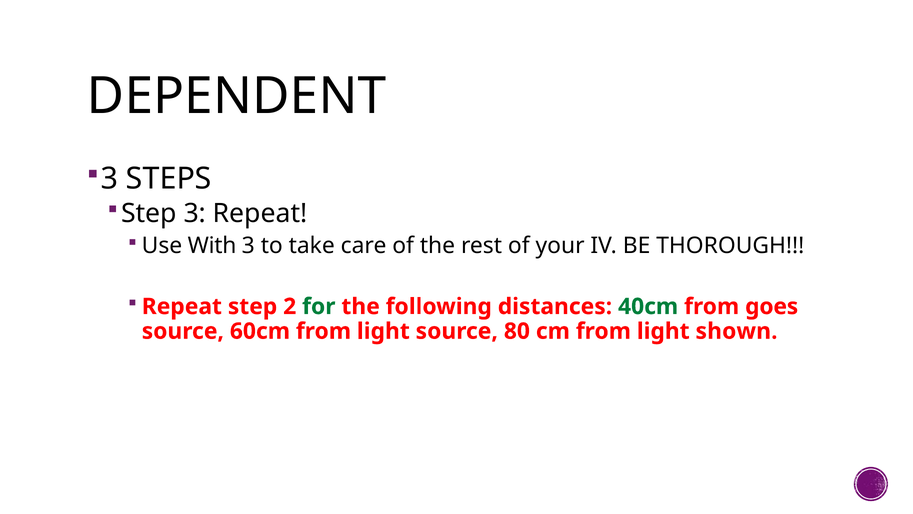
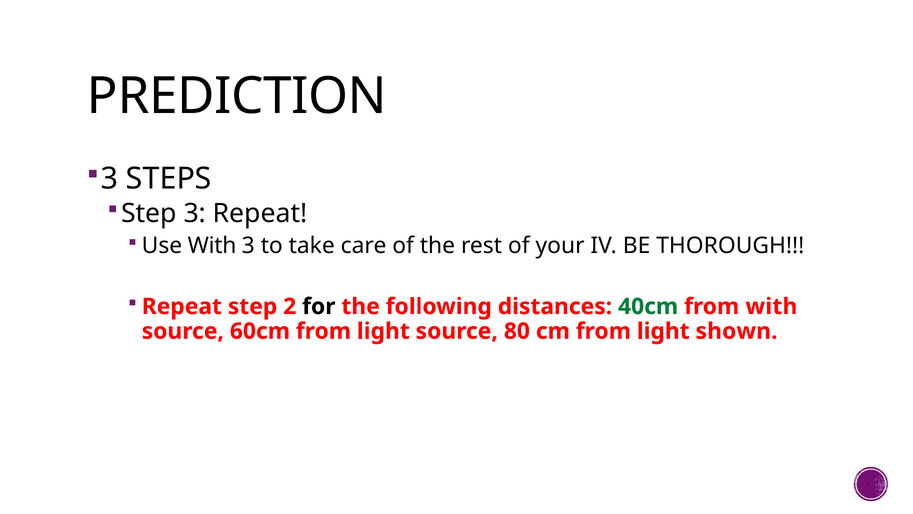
DEPENDENT: DEPENDENT -> PREDICTION
for colour: green -> black
from goes: goes -> with
